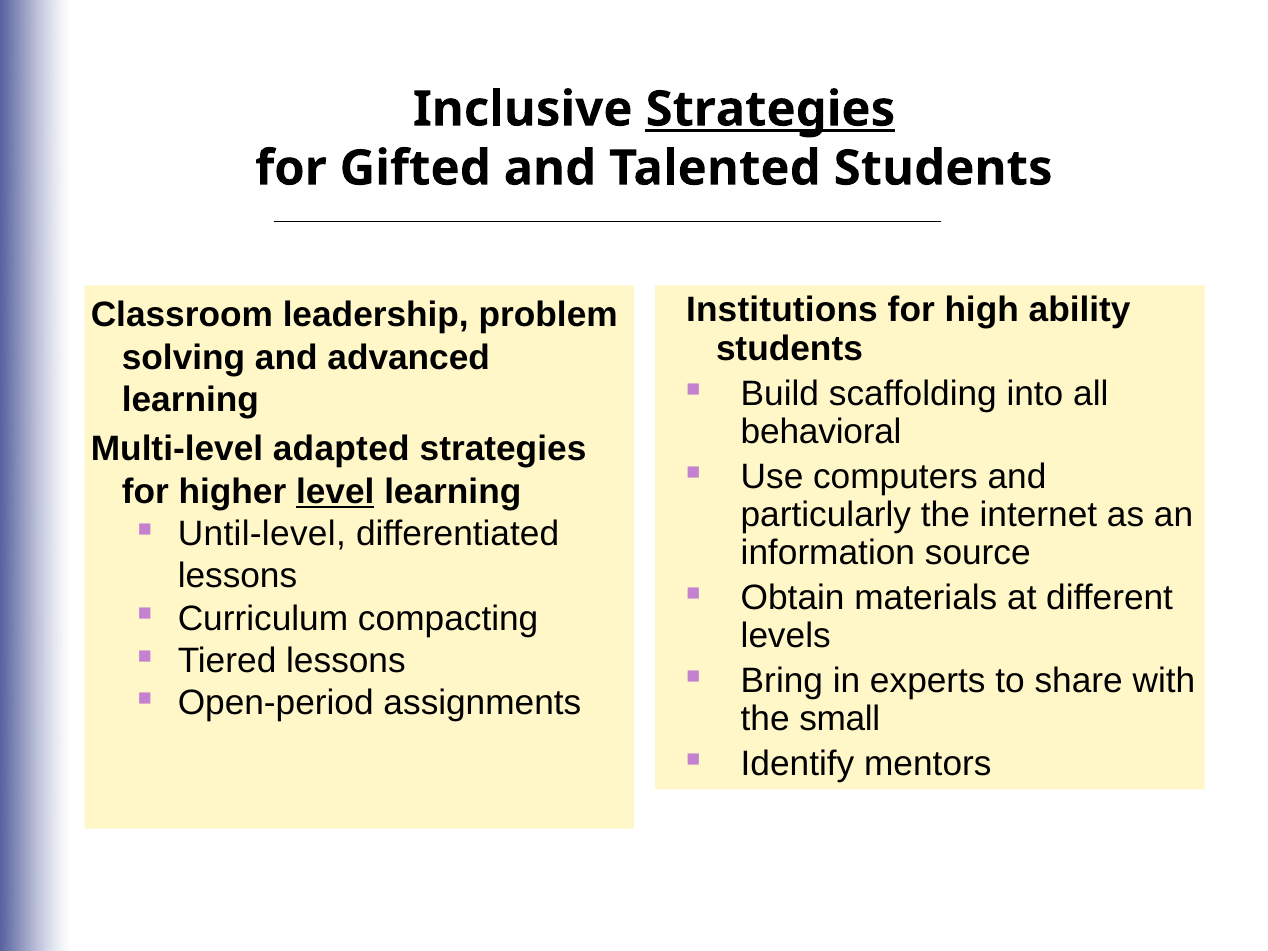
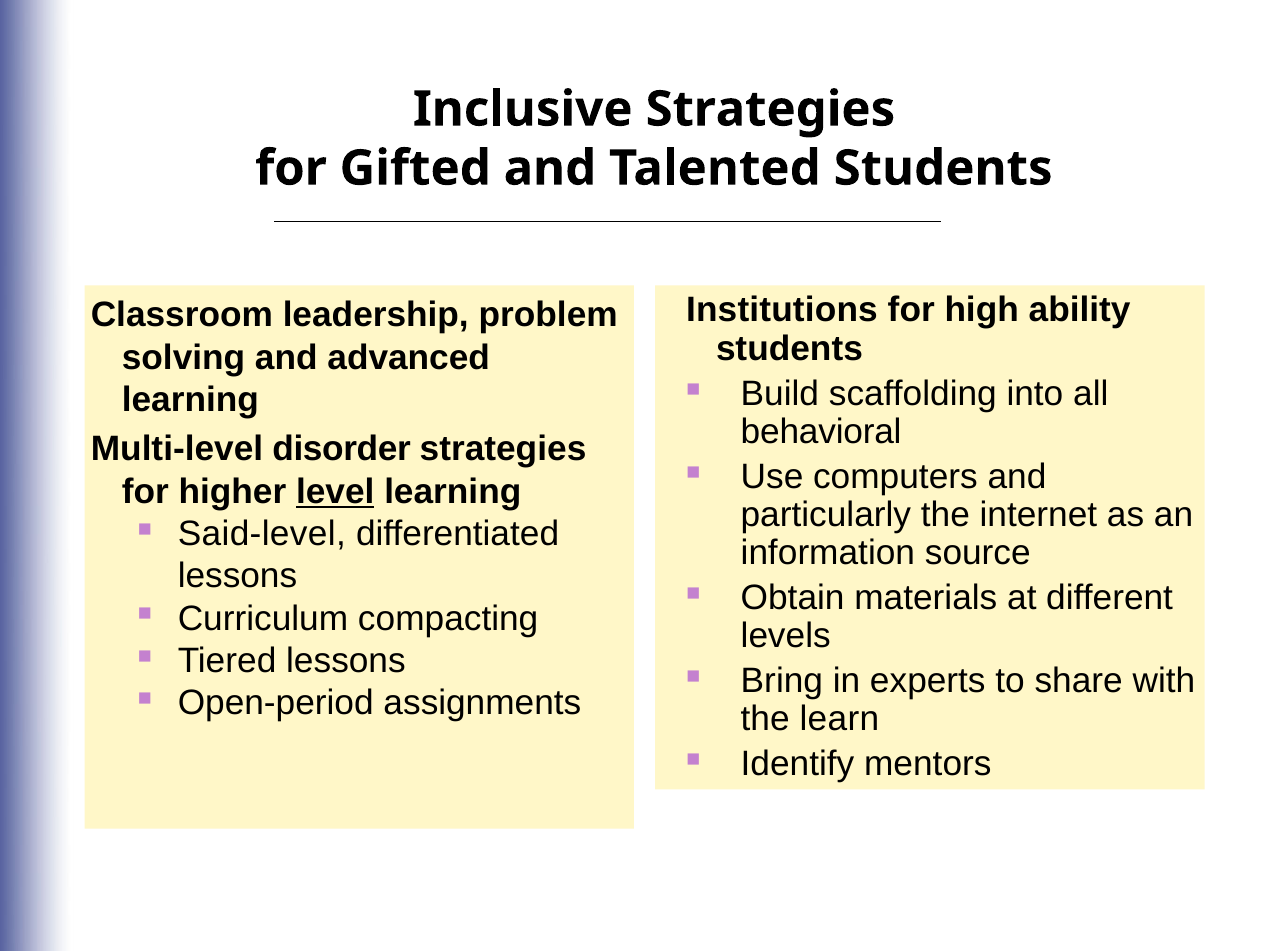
Strategies at (770, 109) underline: present -> none
adapted: adapted -> disorder
Until-level: Until-level -> Said-level
small: small -> learn
